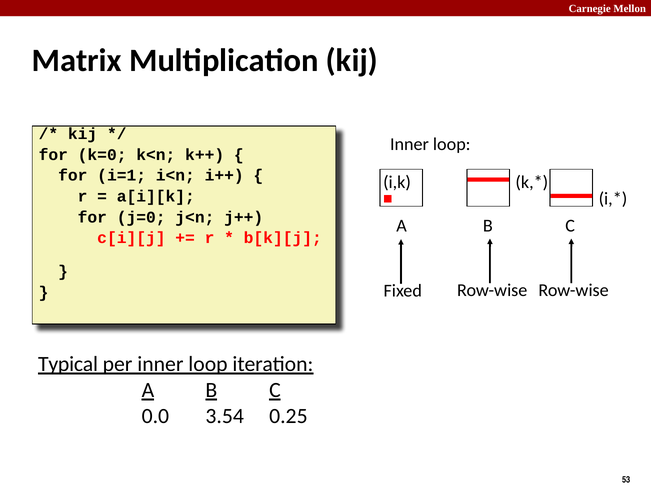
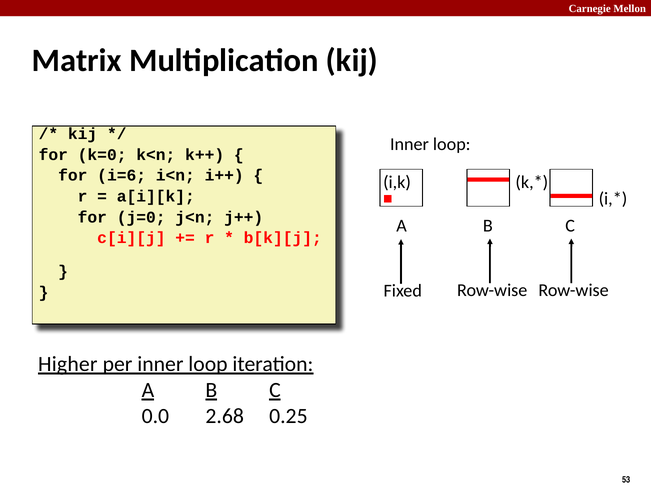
i=1: i=1 -> i=6
Typical: Typical -> Higher
3.54: 3.54 -> 2.68
